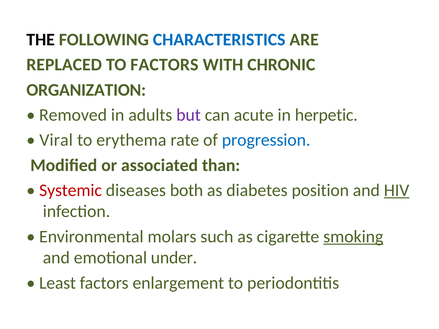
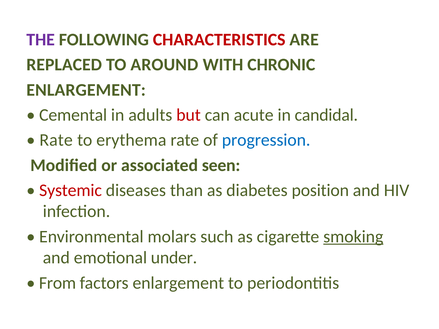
THE colour: black -> purple
CHARACTERISTICS colour: blue -> red
TO FACTORS: FACTORS -> AROUND
ORGANIZATION at (86, 90): ORGANIZATION -> ENLARGEMENT
Removed: Removed -> Cemental
but colour: purple -> red
herpetic: herpetic -> candidal
Viral at (56, 140): Viral -> Rate
than: than -> seen
both: both -> than
HIV underline: present -> none
Least: Least -> From
